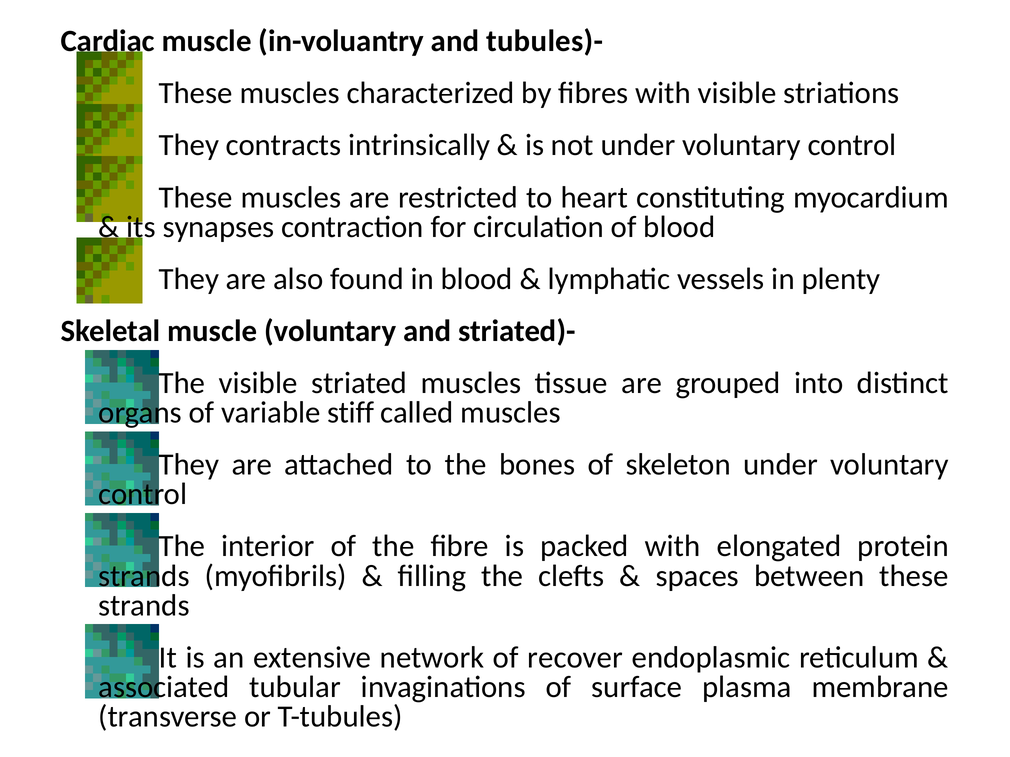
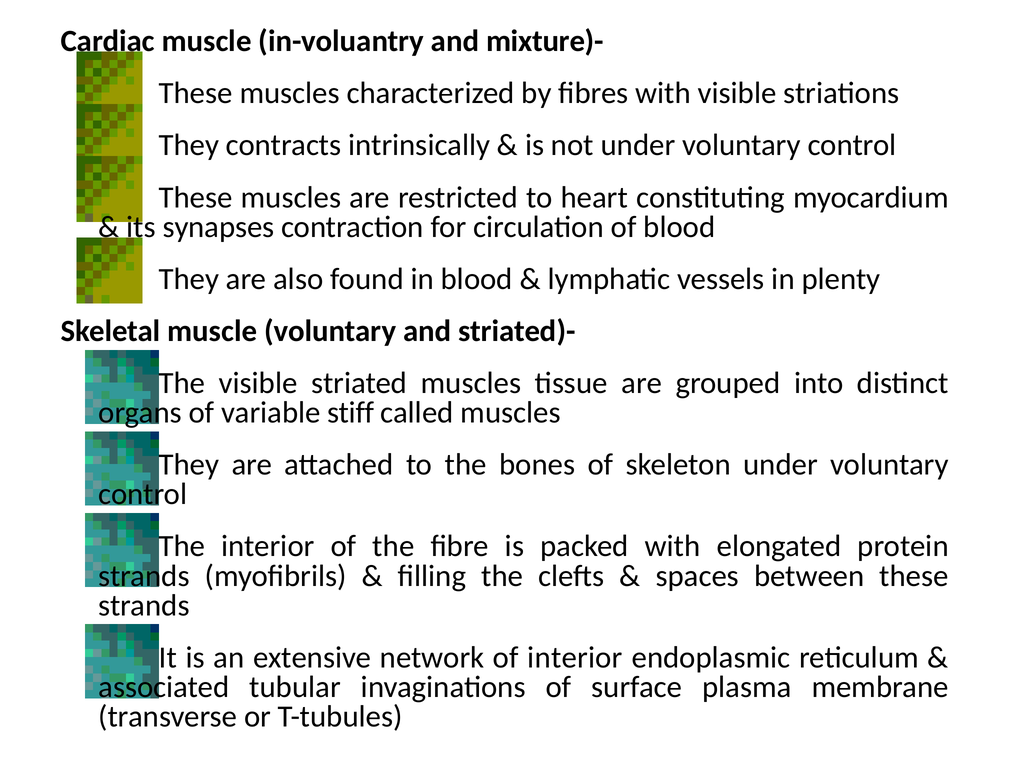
tubules)-: tubules)- -> mixture)-
of recover: recover -> interior
